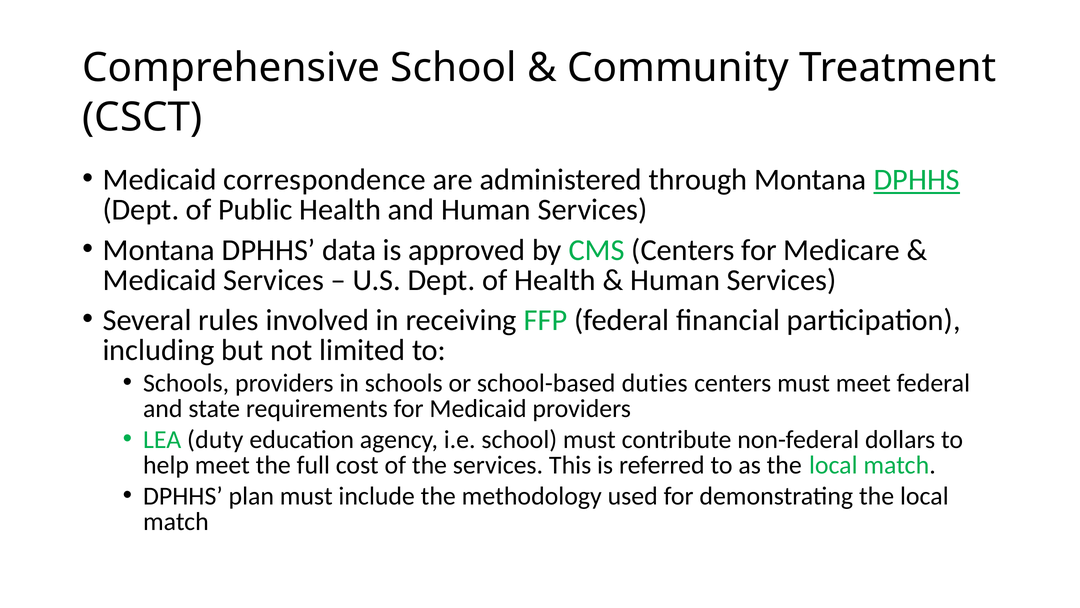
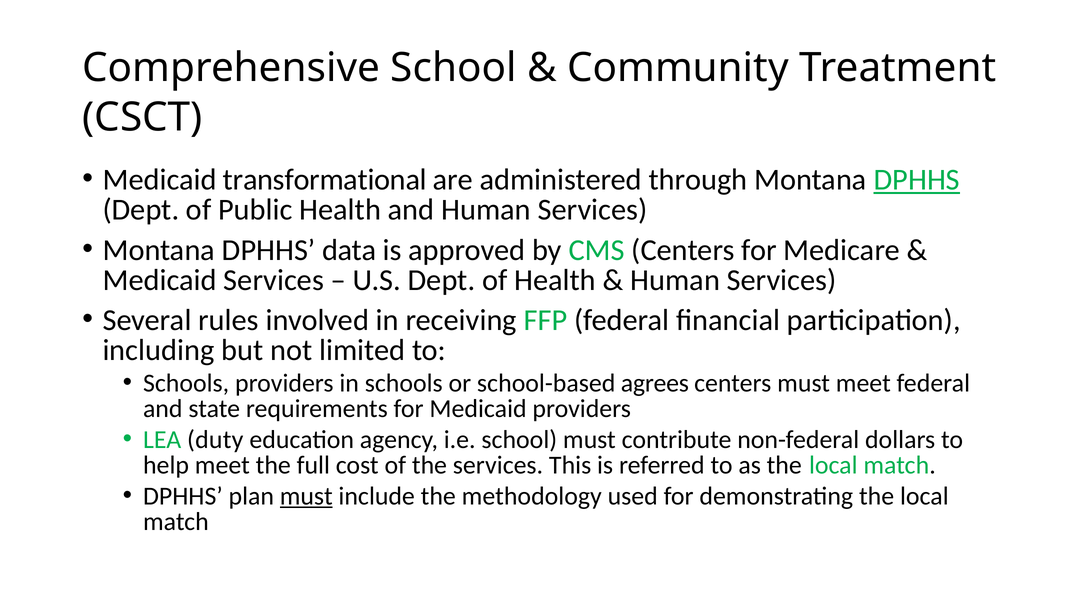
correspondence: correspondence -> transformational
duties: duties -> agrees
must at (306, 496) underline: none -> present
